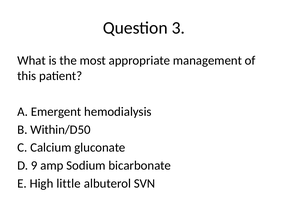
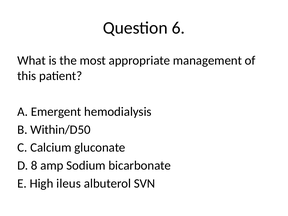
3: 3 -> 6
9: 9 -> 8
little: little -> ileus
